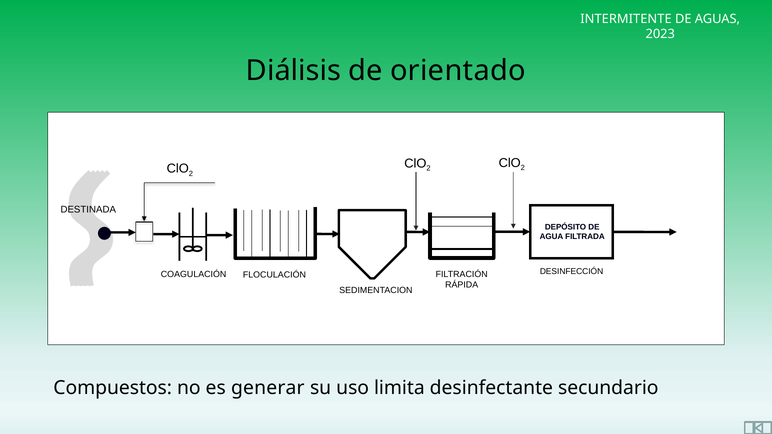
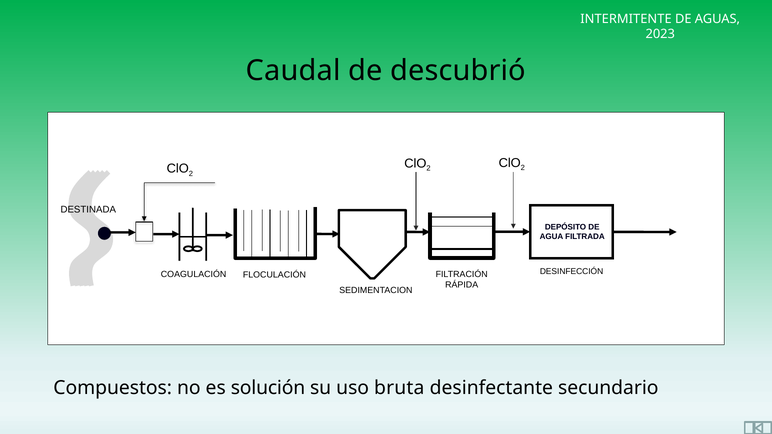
Diálisis: Diálisis -> Caudal
orientado: orientado -> descubrió
generar: generar -> solución
limita: limita -> bruta
